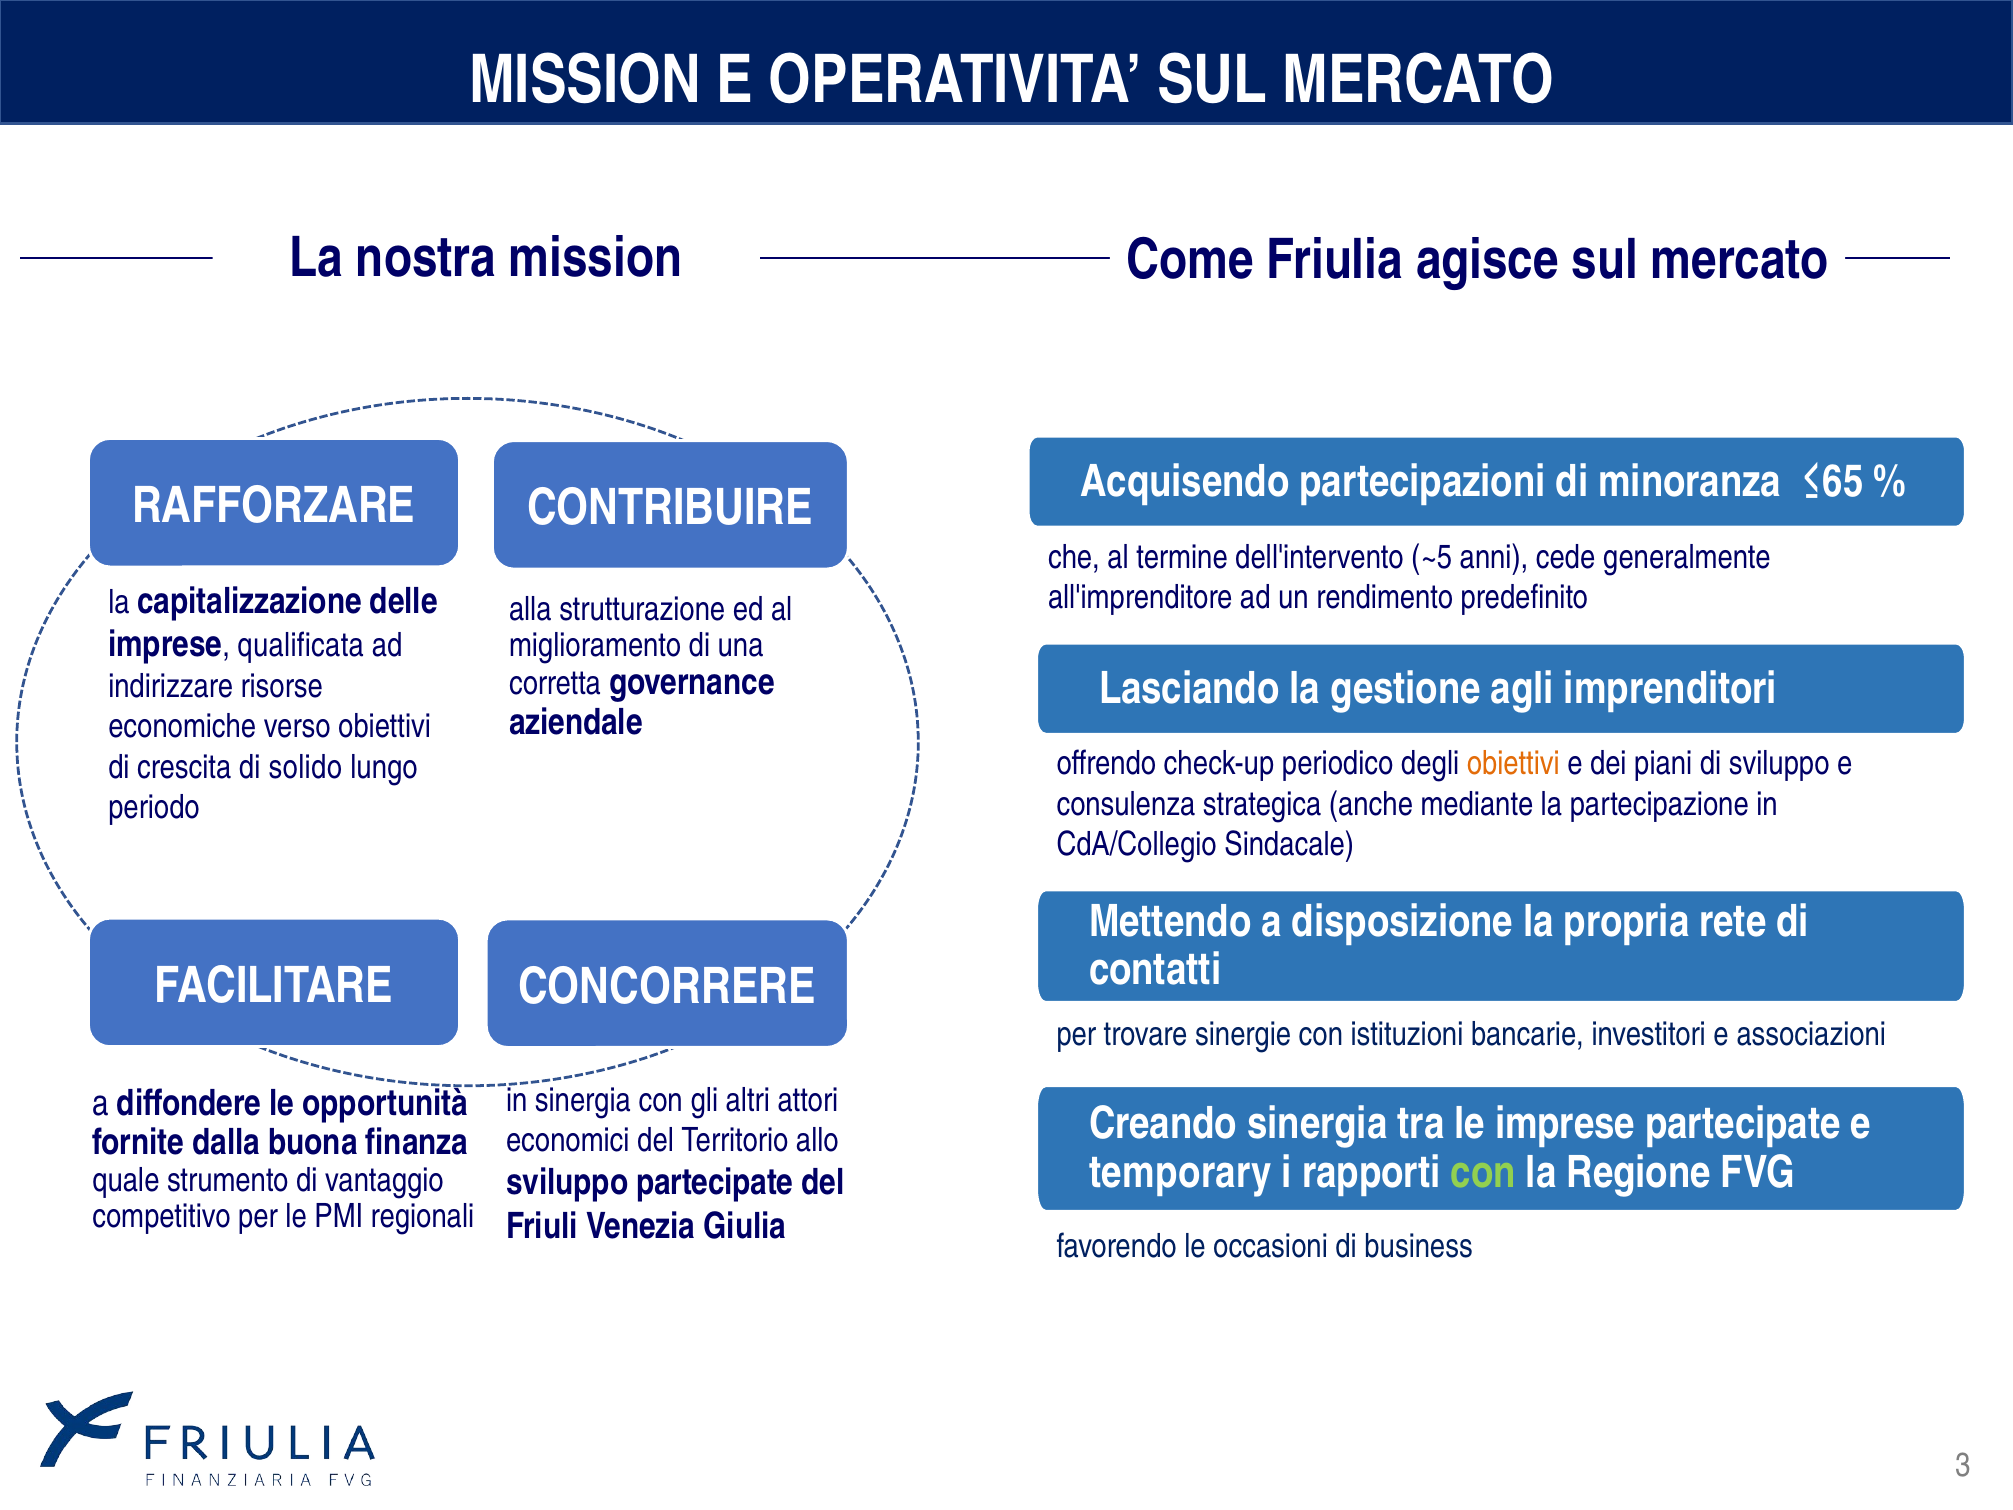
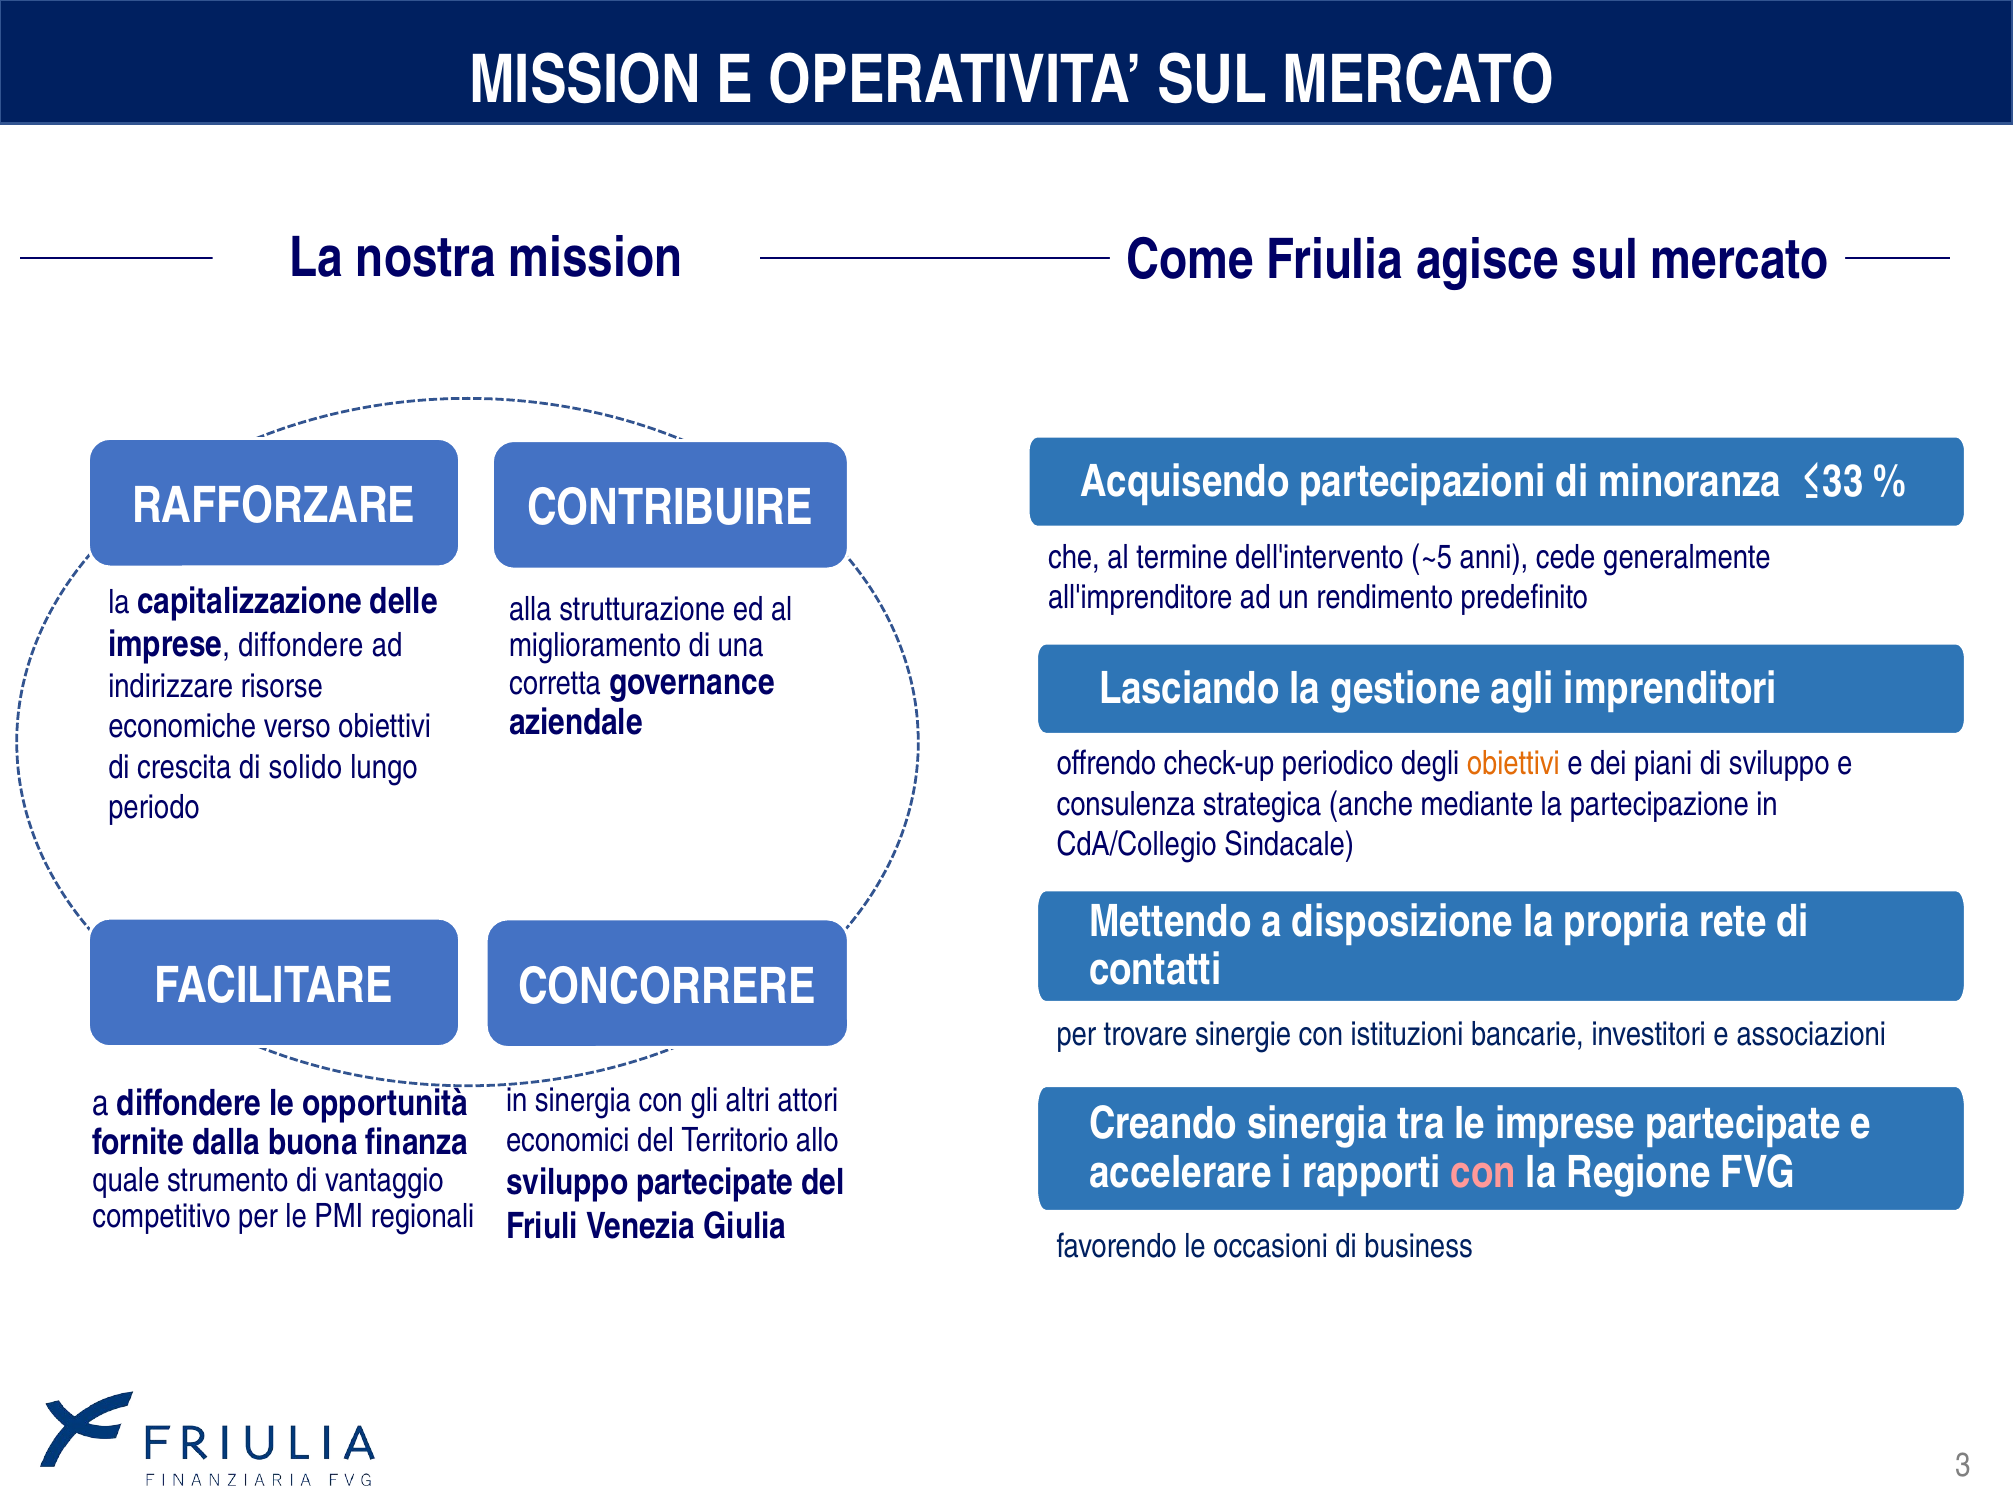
≤65: ≤65 -> ≤33
imprese qualificata: qualificata -> diffondere
temporary: temporary -> accelerare
con at (1483, 1172) colour: light green -> pink
